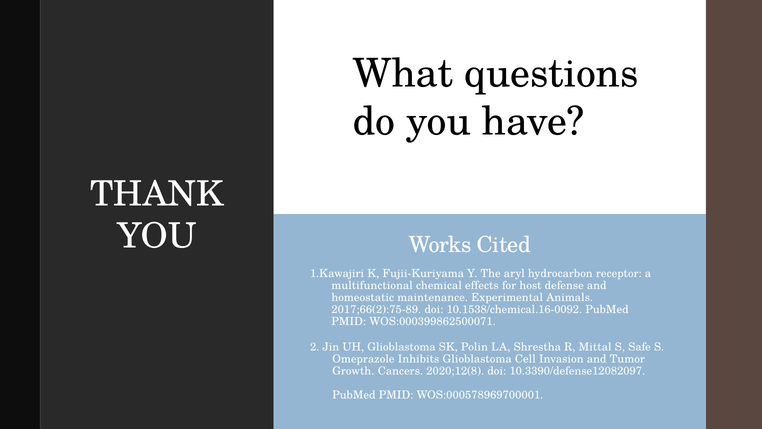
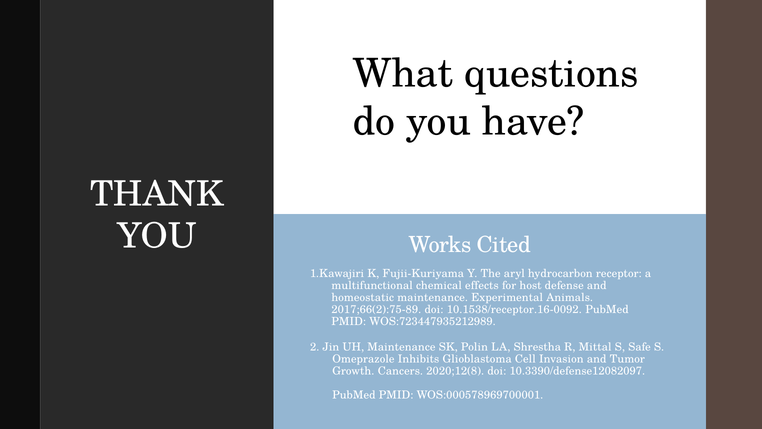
10.1538/chemical.16-0092: 10.1538/chemical.16-0092 -> 10.1538/receptor.16-0092
WOS:000399862500071: WOS:000399862500071 -> WOS:723447935212989
UH Glioblastoma: Glioblastoma -> Maintenance
